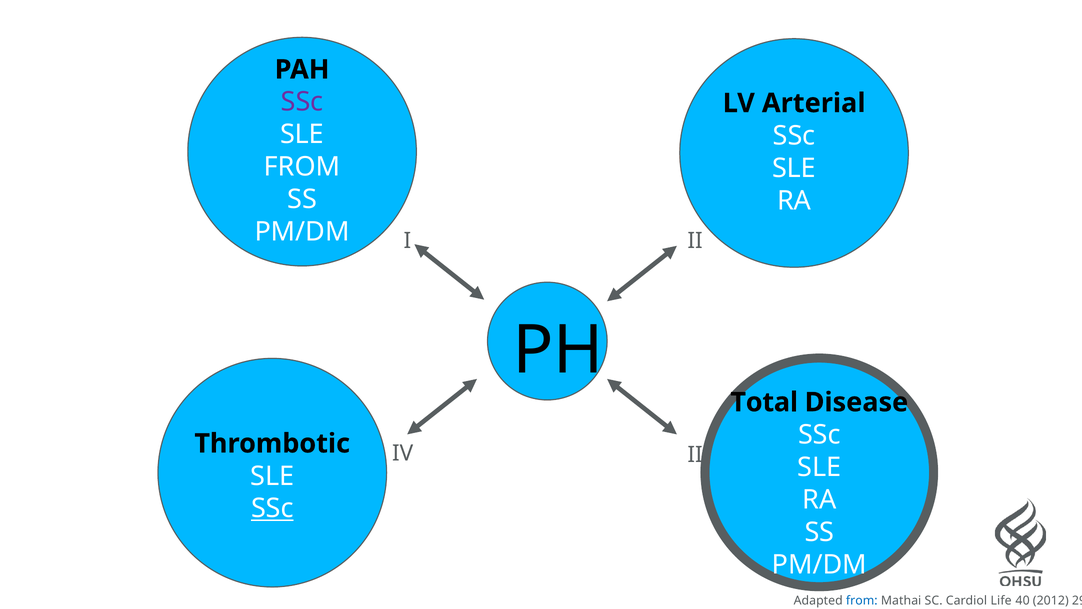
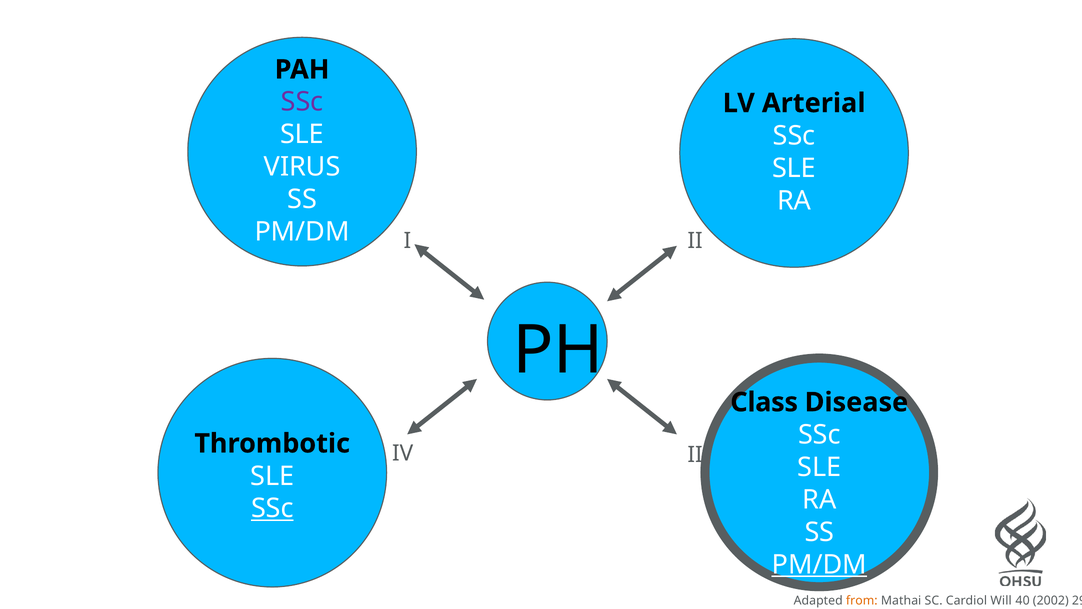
FROM at (302, 167): FROM -> VIRUS
Total: Total -> Class
PM/DM at (819, 564) underline: none -> present
from at (862, 600) colour: blue -> orange
Life: Life -> Will
2012: 2012 -> 2002
